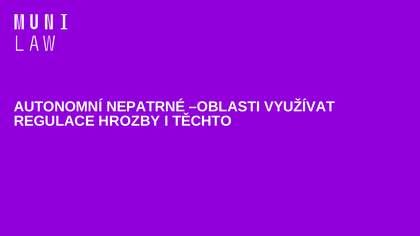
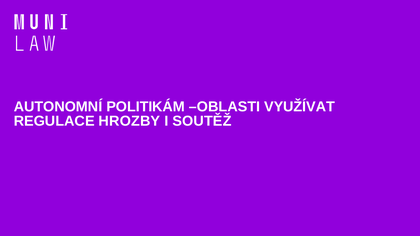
NEPATRNÉ: NEPATRNÉ -> POLITIKÁM
TĚCHTO: TĚCHTO -> SOUTĚŽ
